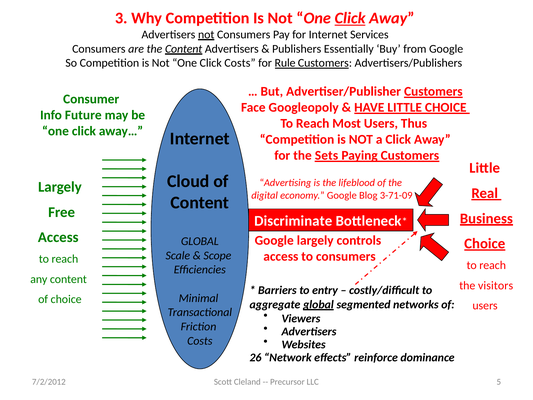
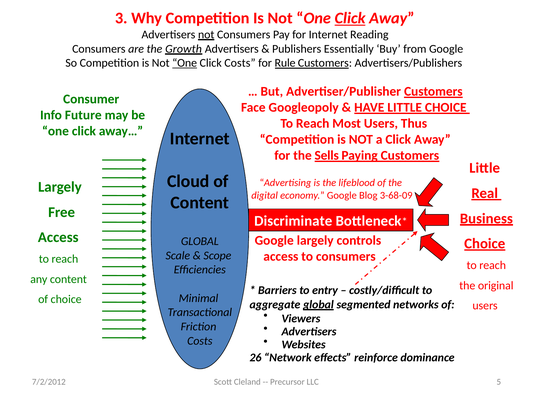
Services: Services -> Reading
the Content: Content -> Growth
One at (185, 63) underline: none -> present
Sets: Sets -> Sells
3-71-09: 3-71-09 -> 3-68-09
visitors: visitors -> original
